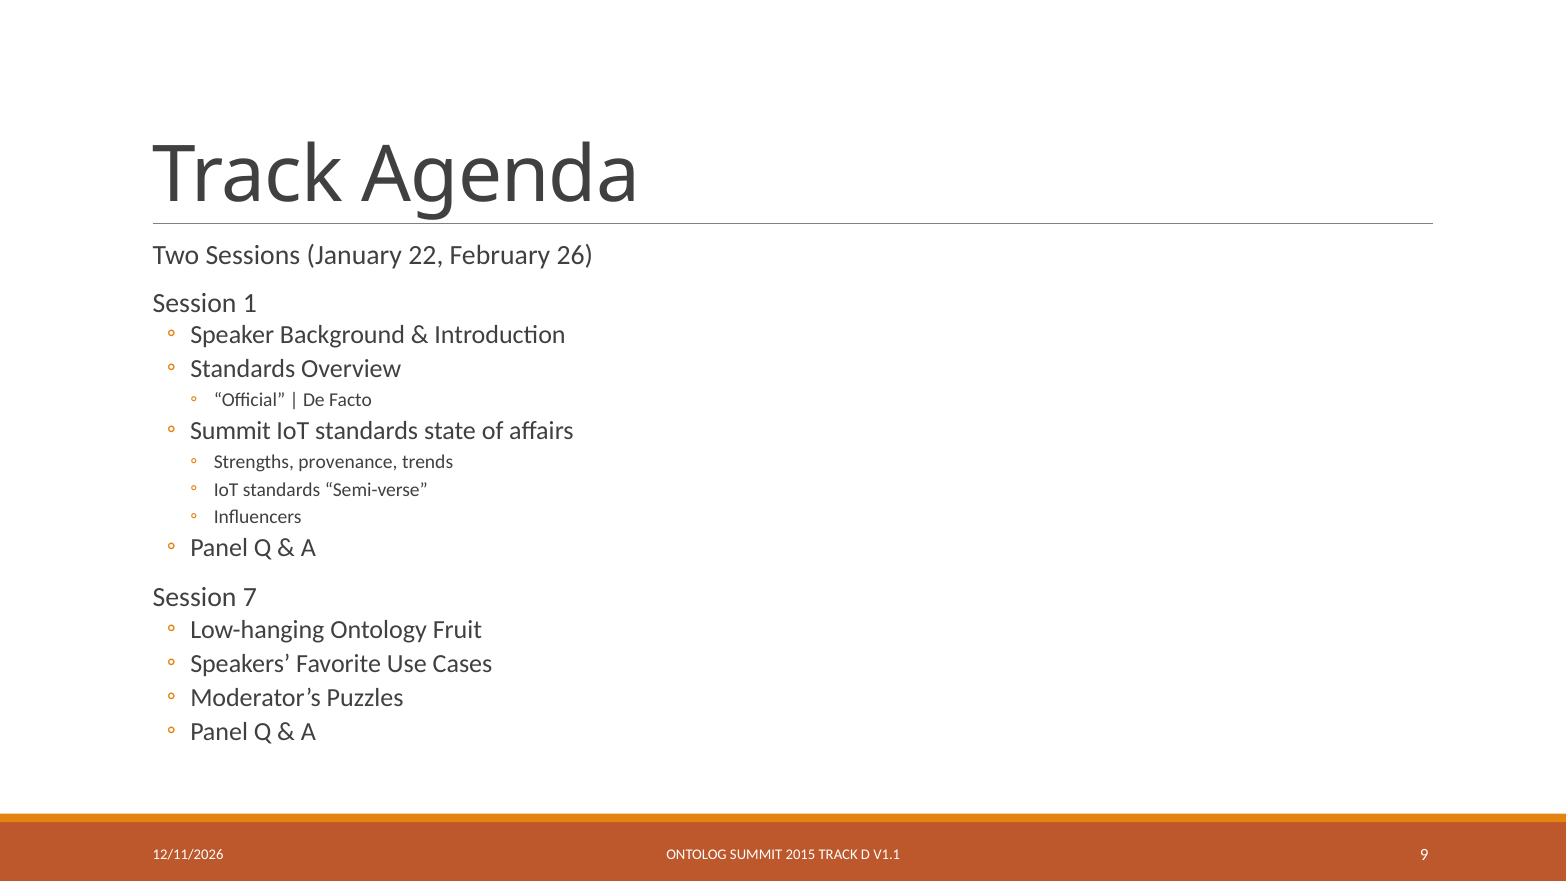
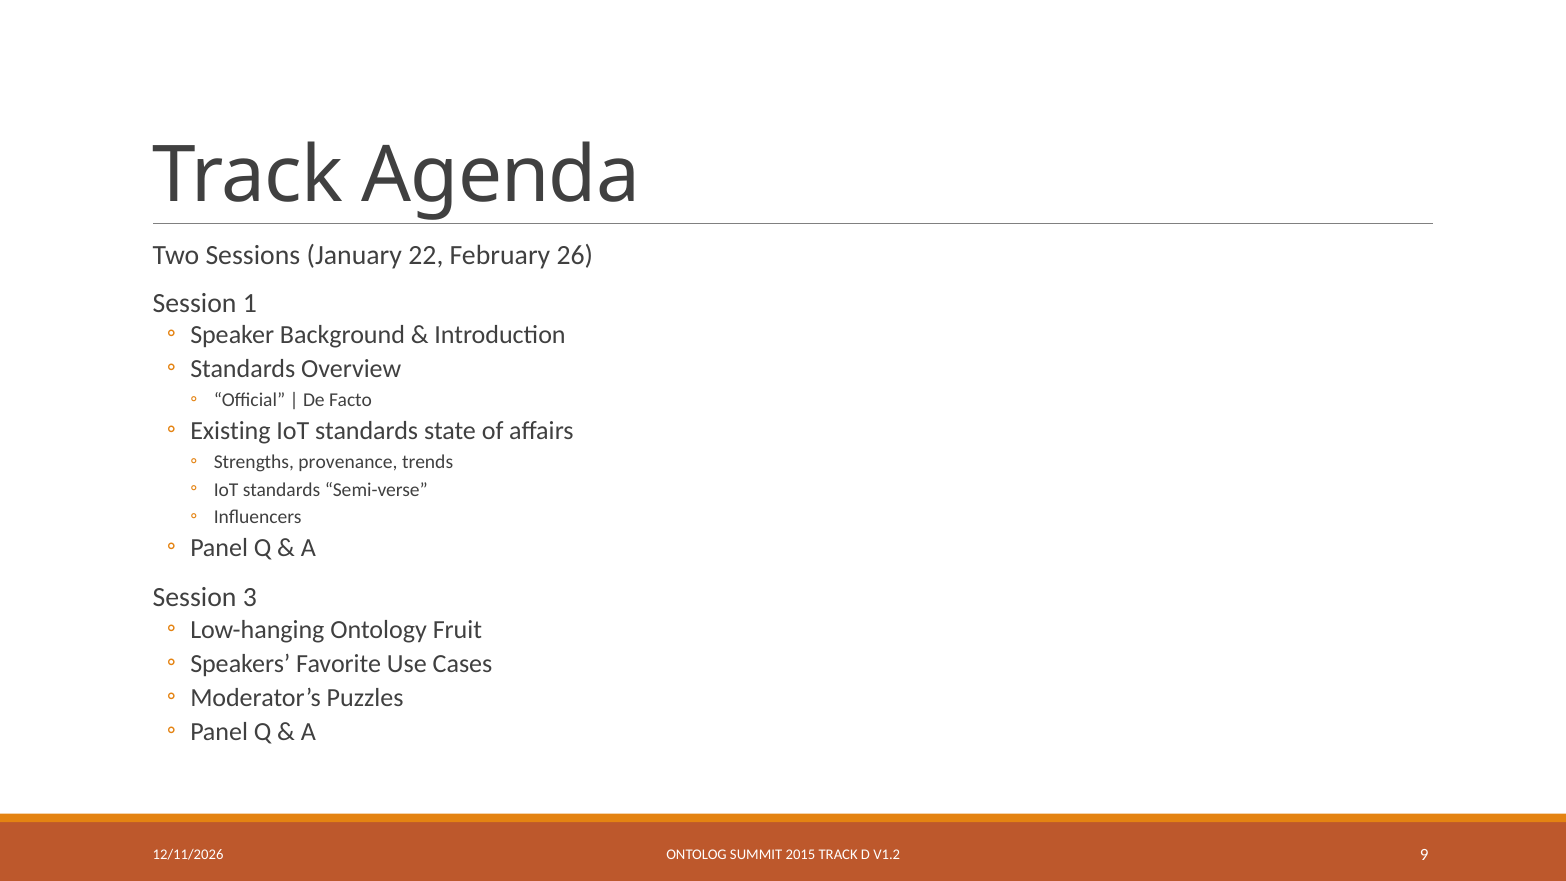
Summit at (231, 431): Summit -> Existing
7: 7 -> 3
V1.1: V1.1 -> V1.2
